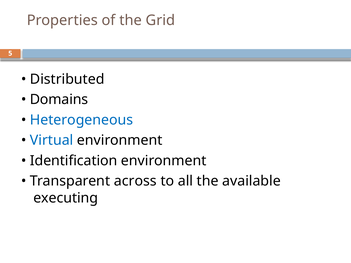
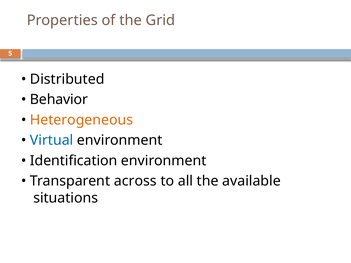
Domains: Domains -> Behavior
Heterogeneous colour: blue -> orange
executing: executing -> situations
